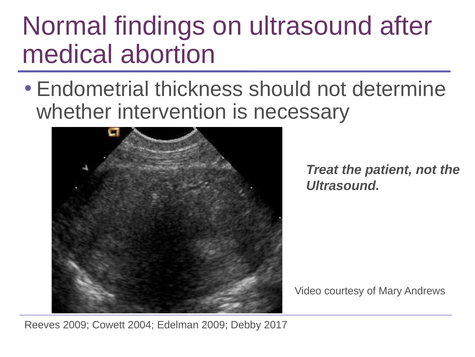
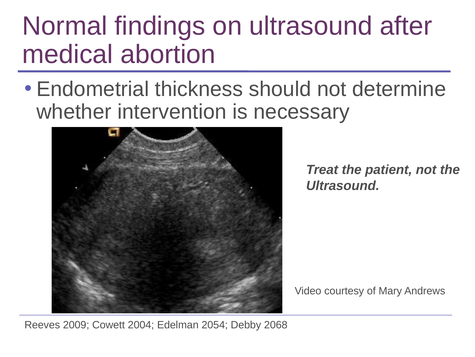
Edelman 2009: 2009 -> 2054
2017: 2017 -> 2068
